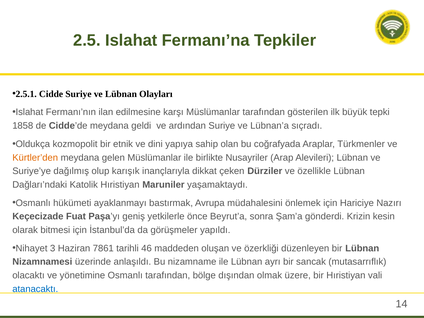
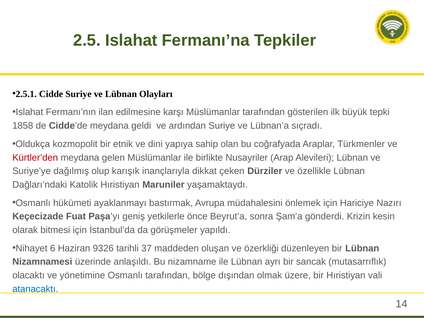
Kürtler’den colour: orange -> red
3: 3 -> 6
7861: 7861 -> 9326
46: 46 -> 37
